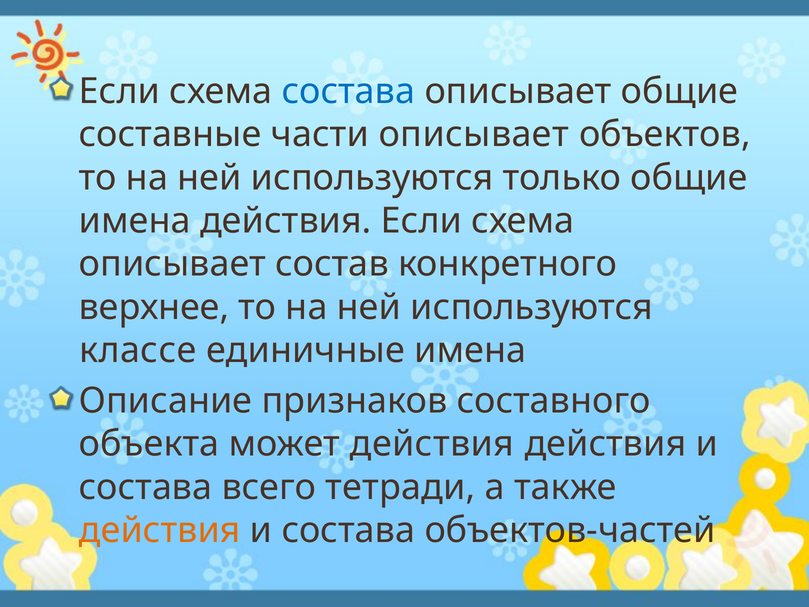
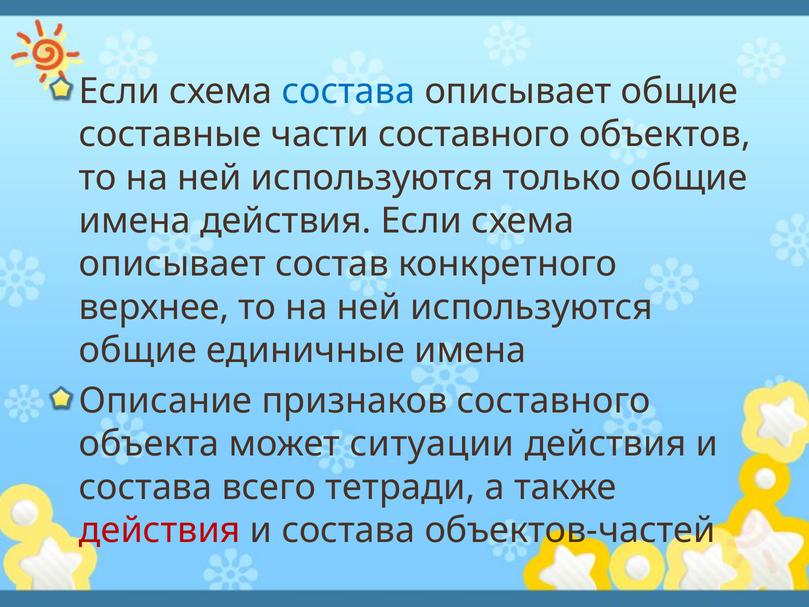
части описывает: описывает -> составного
классе at (138, 350): классе -> общие
может действия: действия -> ситуации
действия at (160, 530) colour: orange -> red
